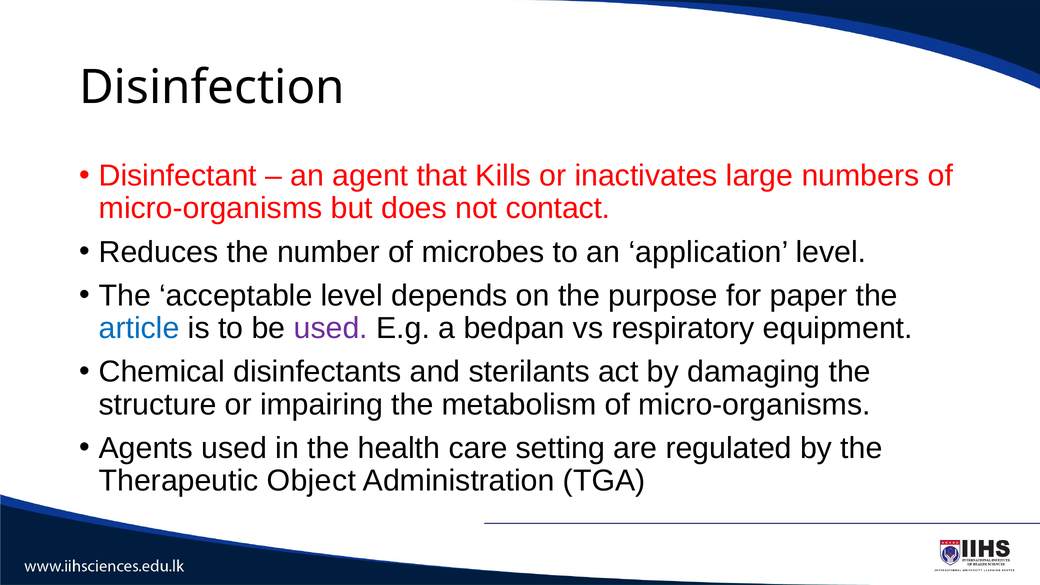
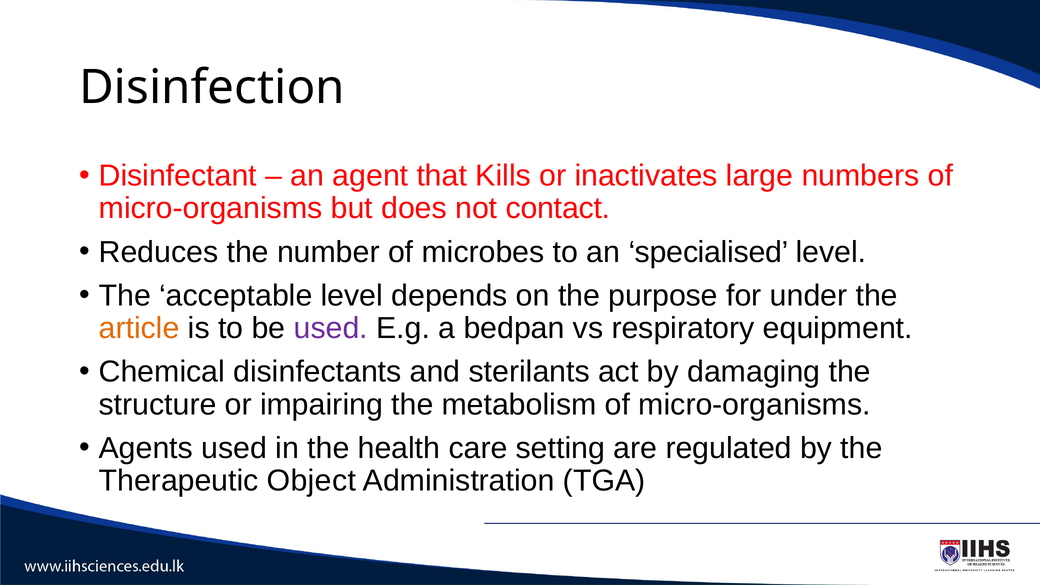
application: application -> specialised
paper: paper -> under
article colour: blue -> orange
